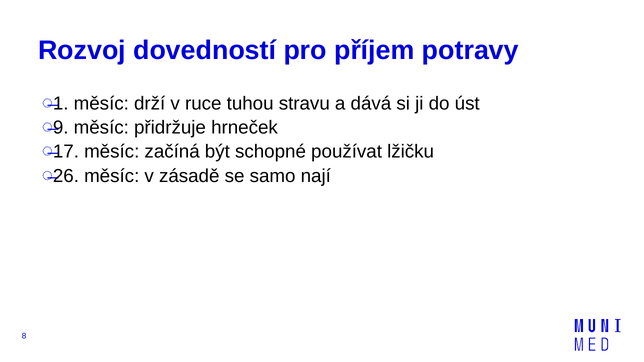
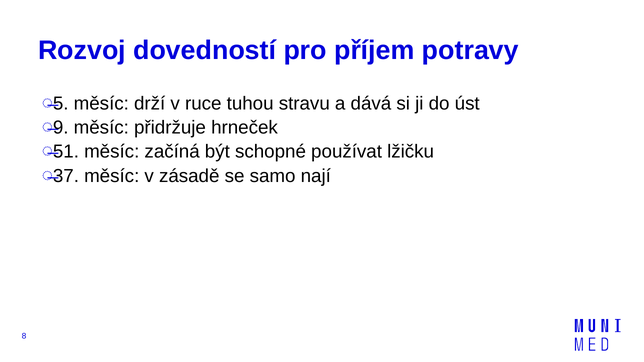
1: 1 -> 5
17: 17 -> 51
26: 26 -> 37
